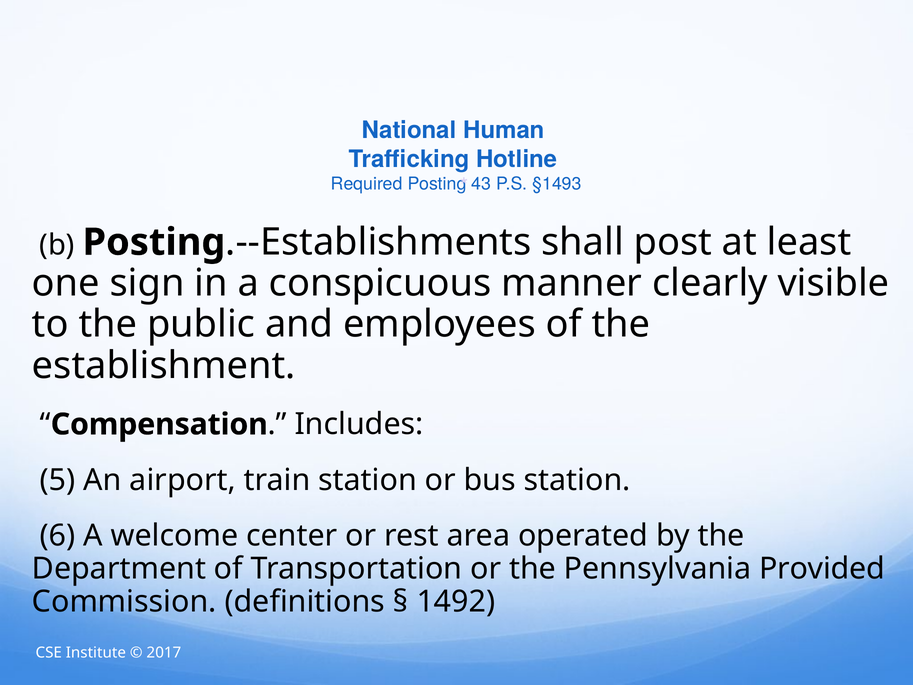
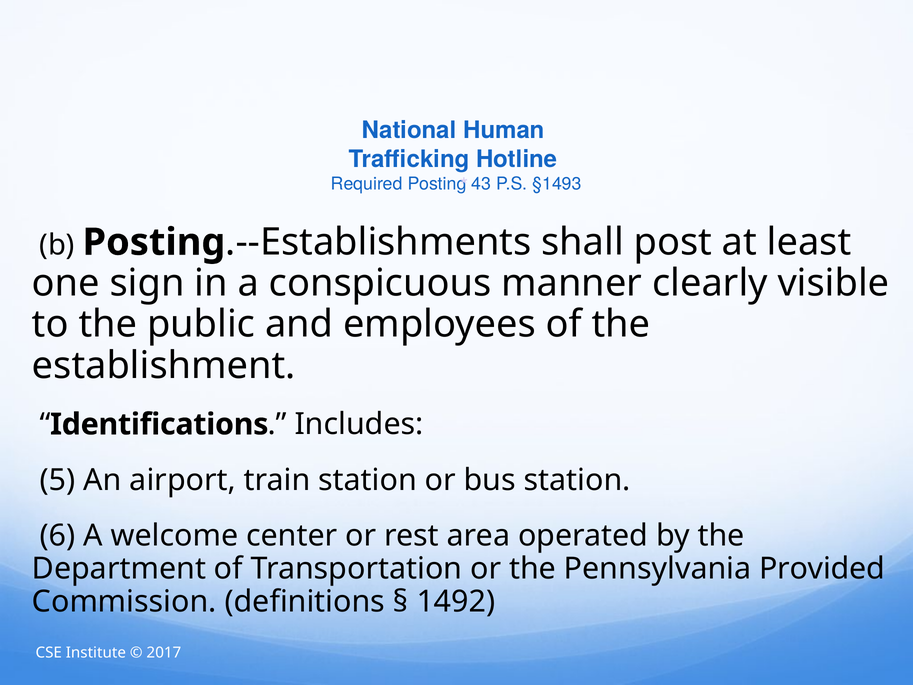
Compensation: Compensation -> Identifications
